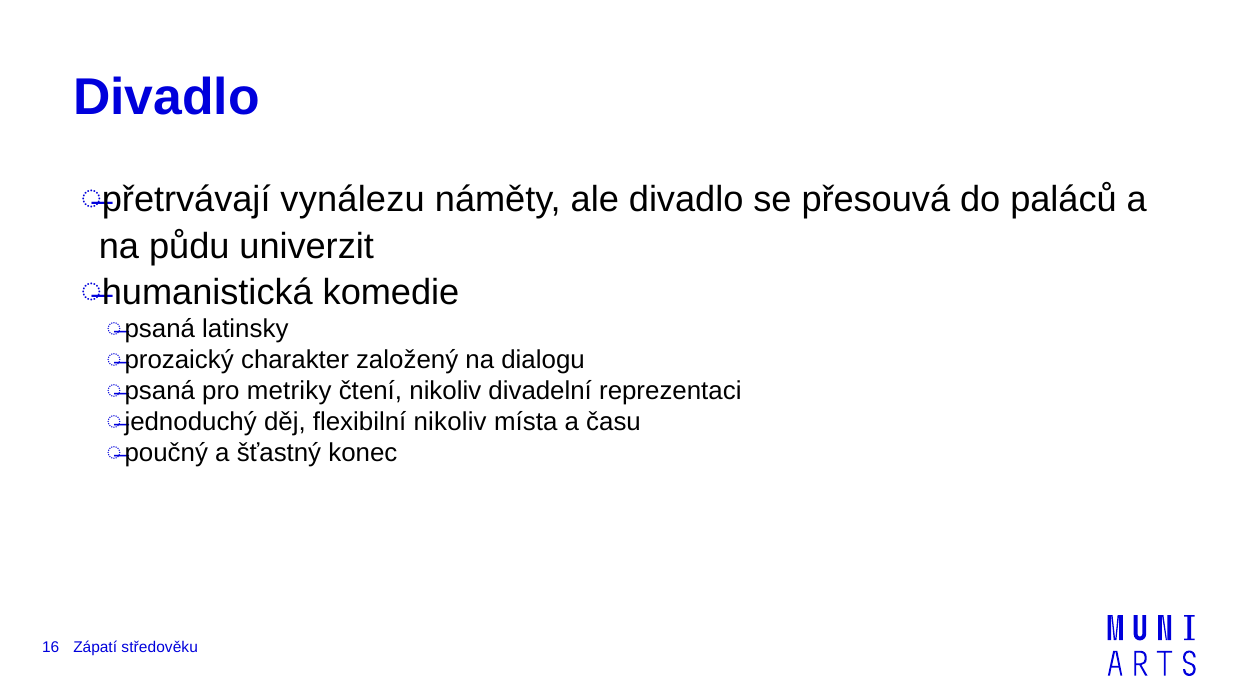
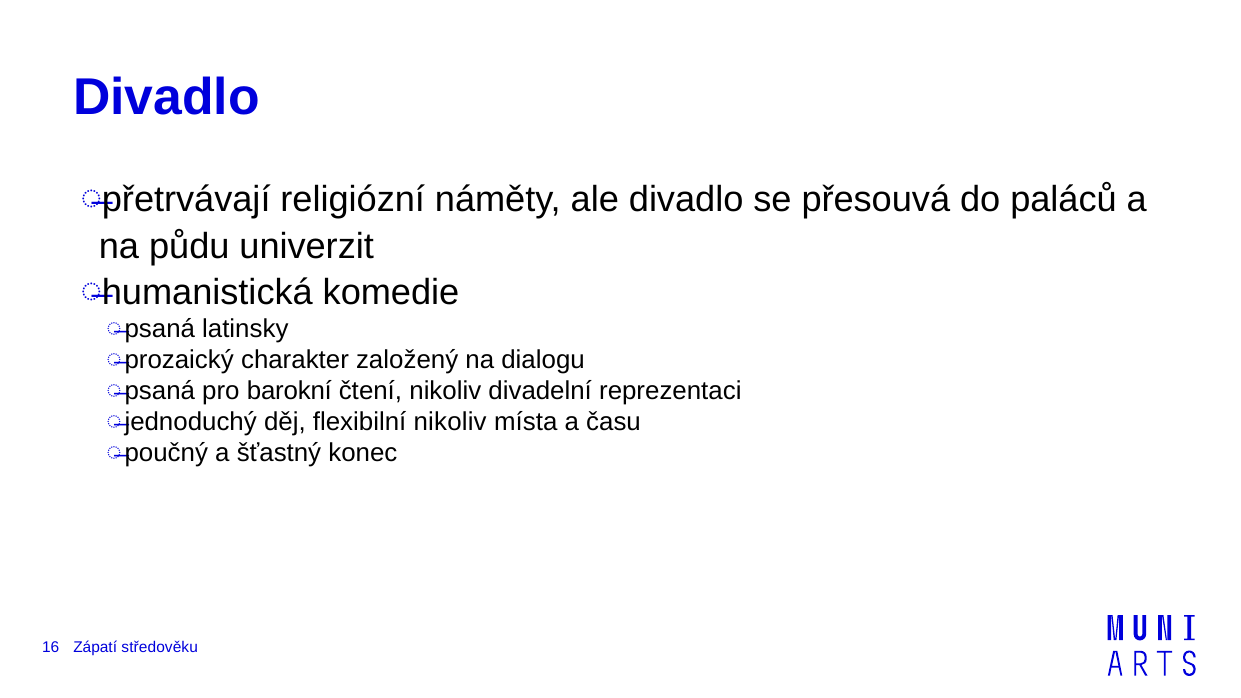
vynálezu: vynálezu -> religiózní
metriky: metriky -> barokní
